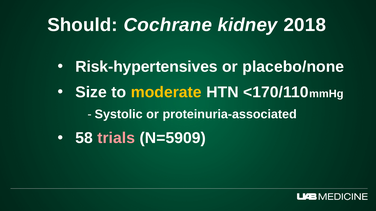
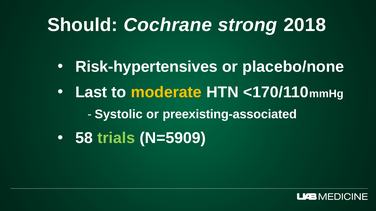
kidney: kidney -> strong
Size: Size -> Last
proteinuria-associated: proteinuria-associated -> preexisting-associated
trials colour: pink -> light green
